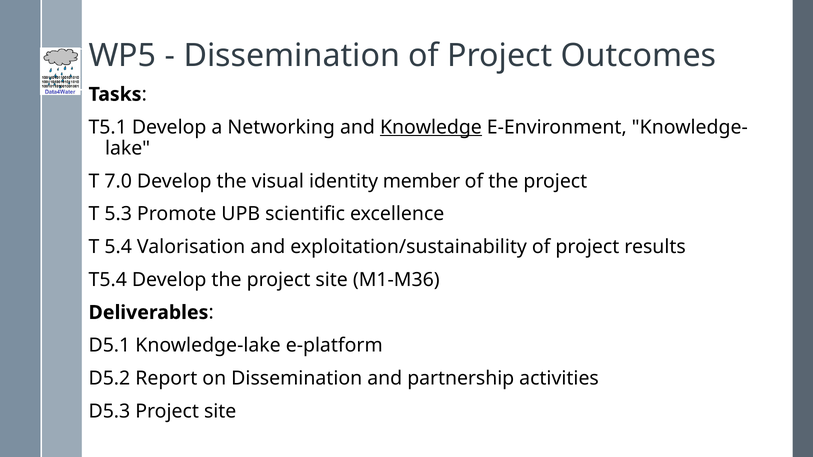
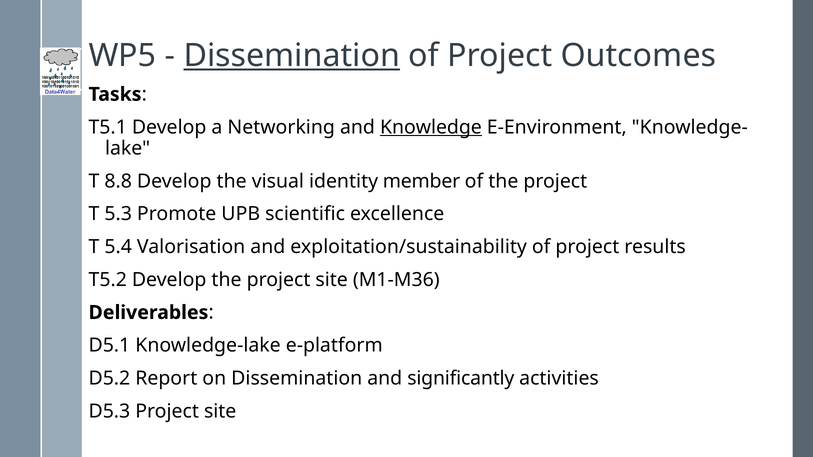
Dissemination at (292, 56) underline: none -> present
7.0: 7.0 -> 8.8
T5.4: T5.4 -> T5.2
partnership: partnership -> significantly
